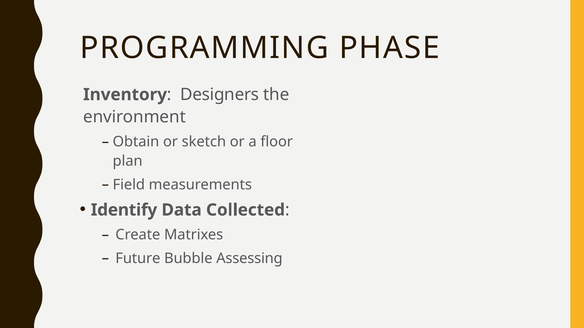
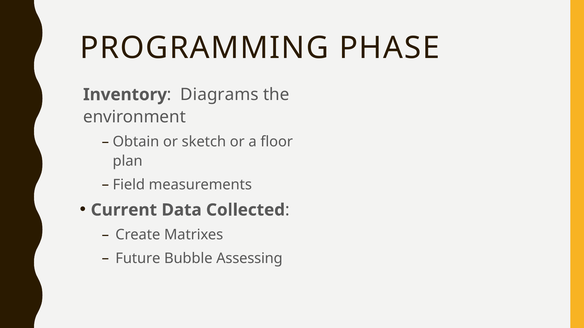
Designers: Designers -> Diagrams
Identify: Identify -> Current
